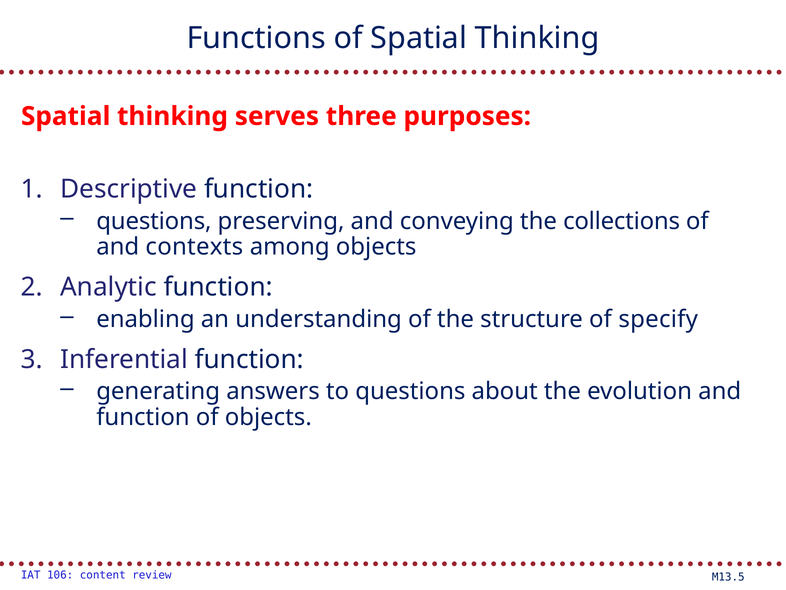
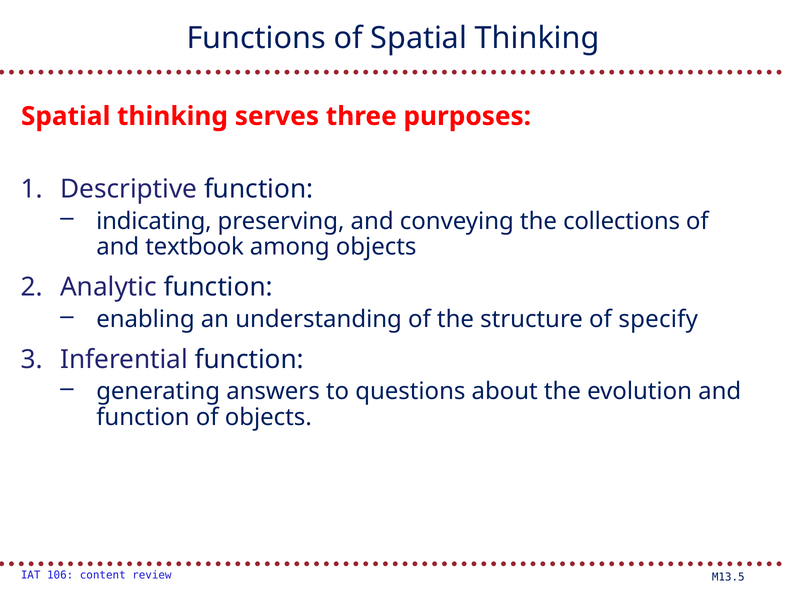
questions at (154, 221): questions -> indicating
contexts: contexts -> textbook
